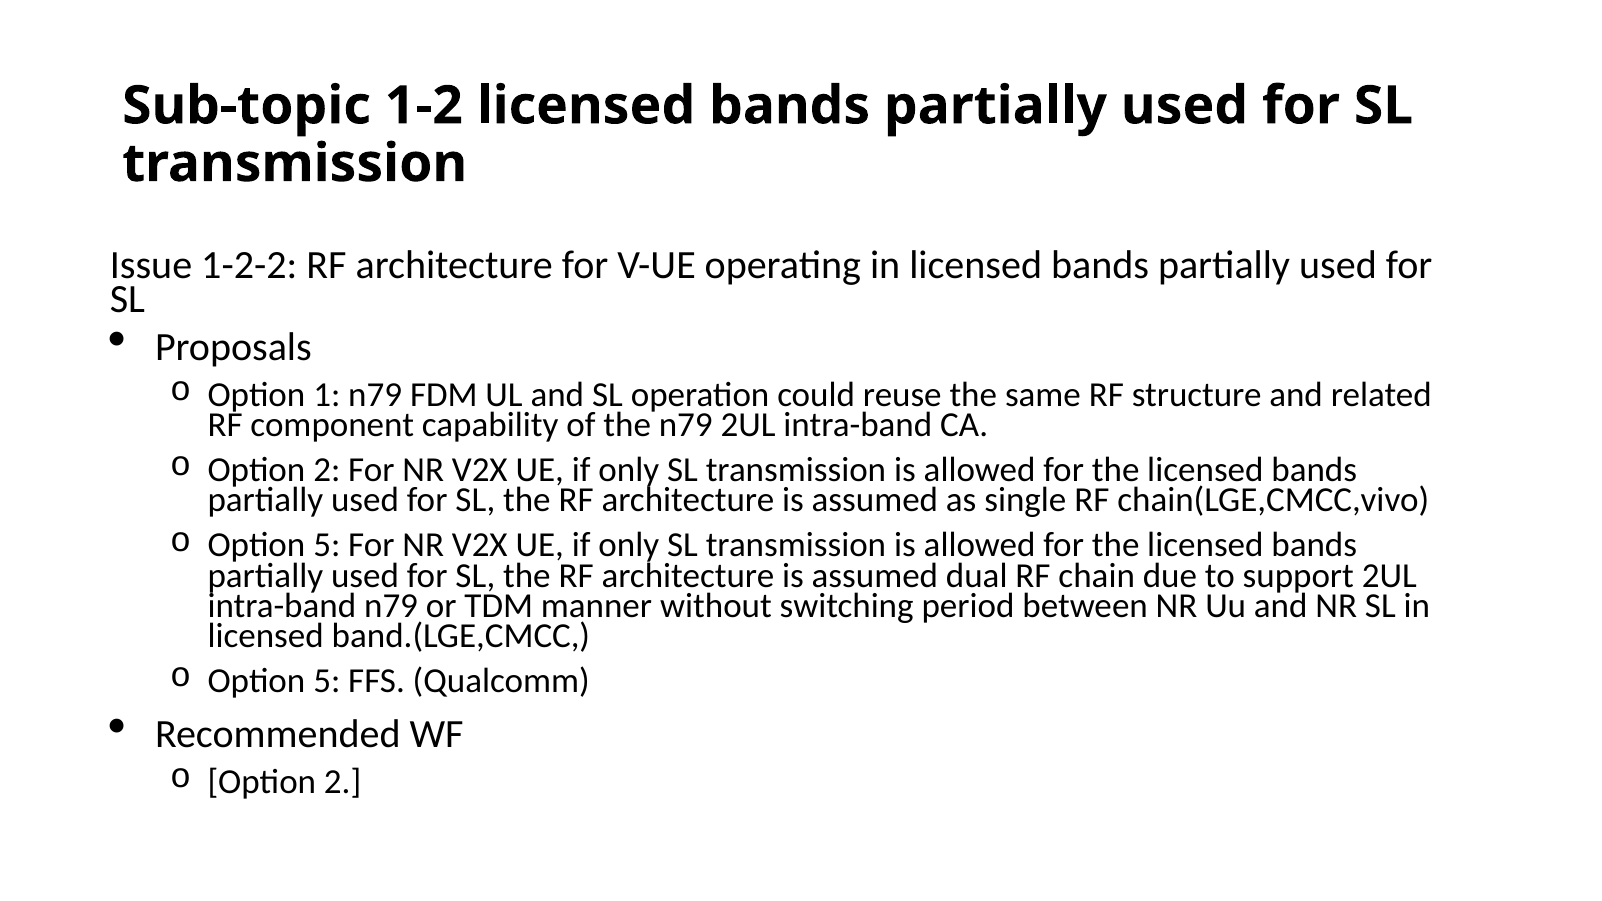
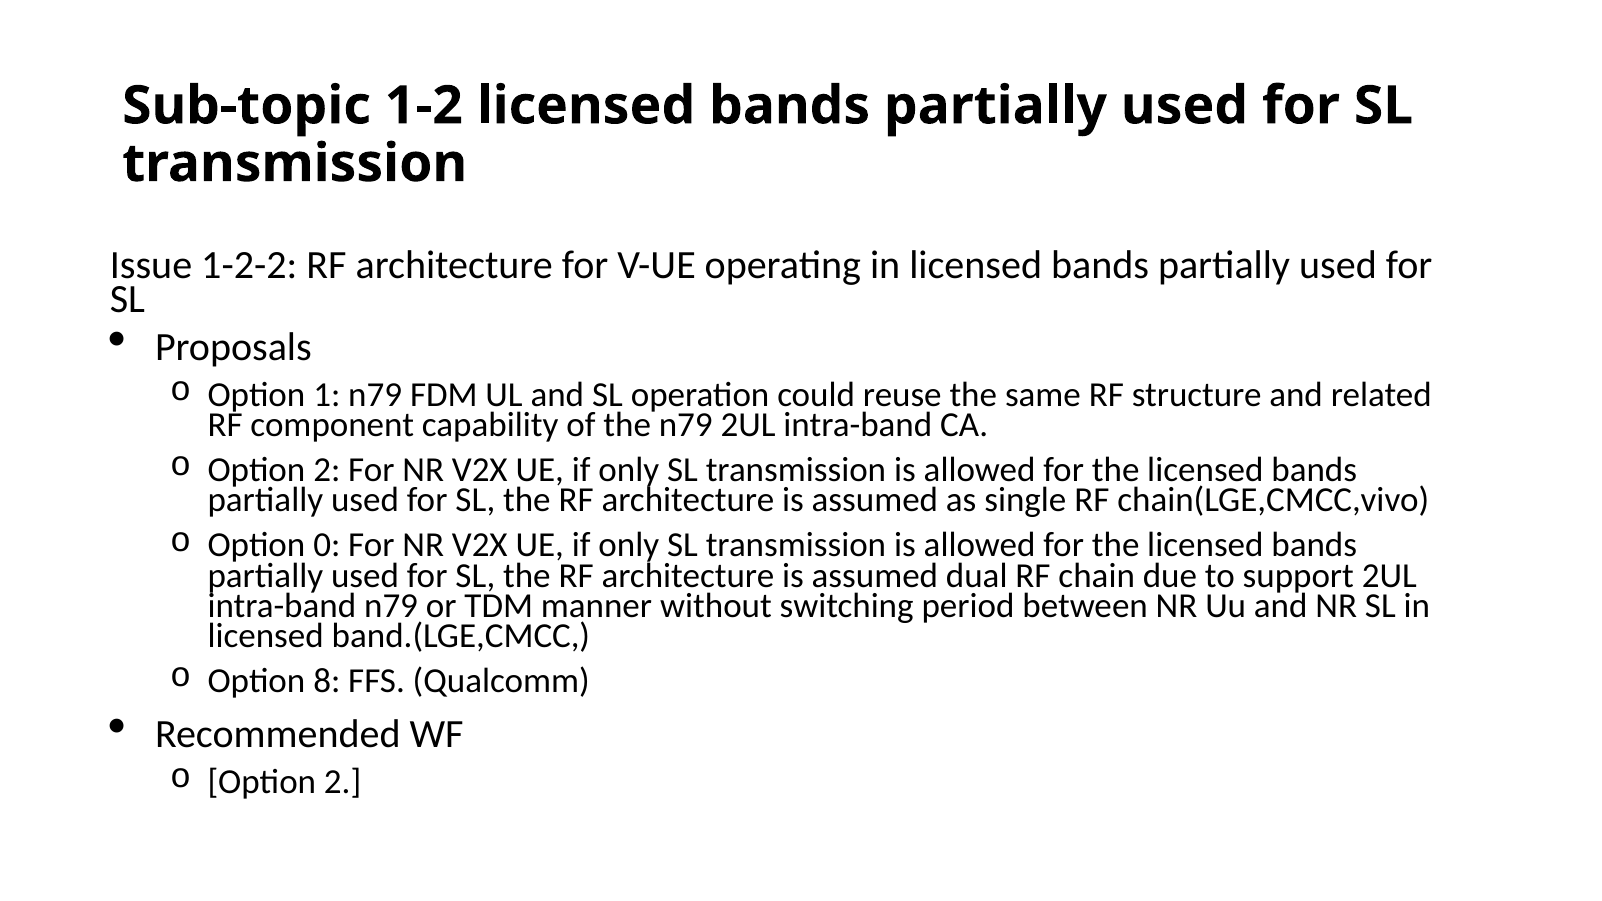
5 at (327, 545): 5 -> 0
5 at (327, 681): 5 -> 8
